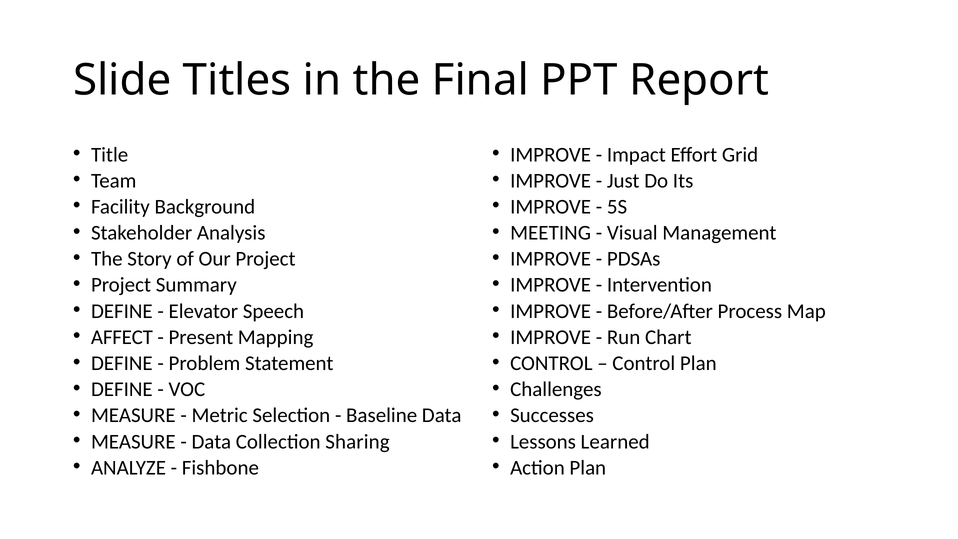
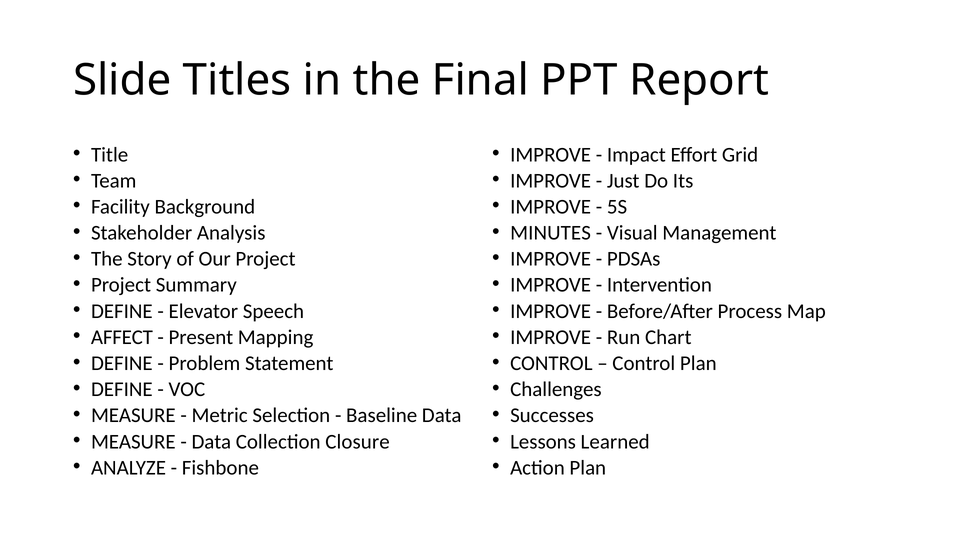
MEETING: MEETING -> MINUTES
Sharing: Sharing -> Closure
